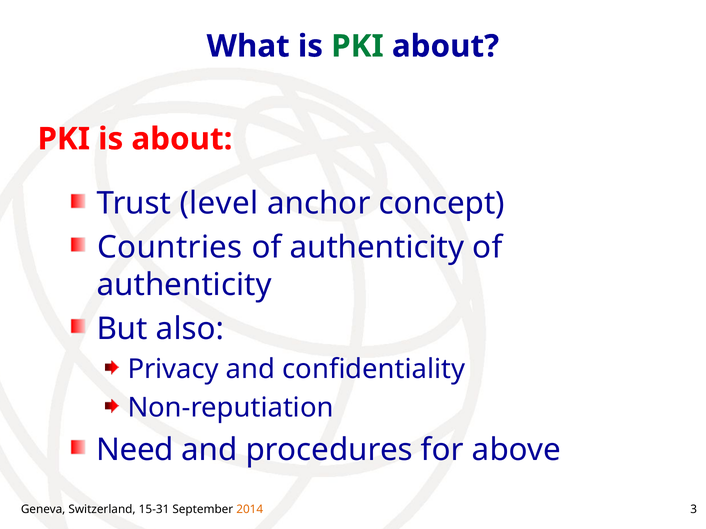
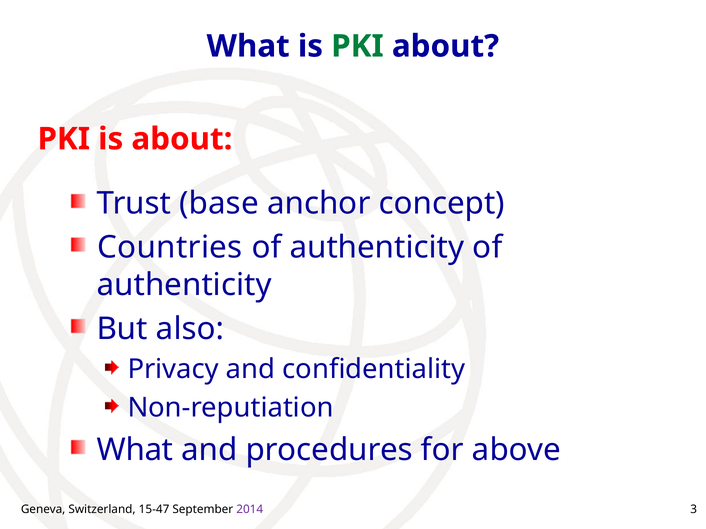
level: level -> base
Need at (135, 450): Need -> What
15-31: 15-31 -> 15-47
2014 colour: orange -> purple
